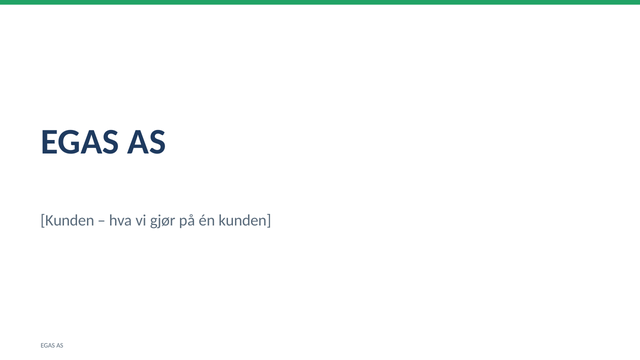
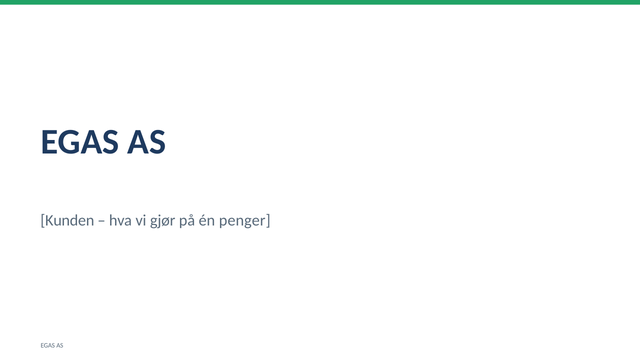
én kunden: kunden -> penger
